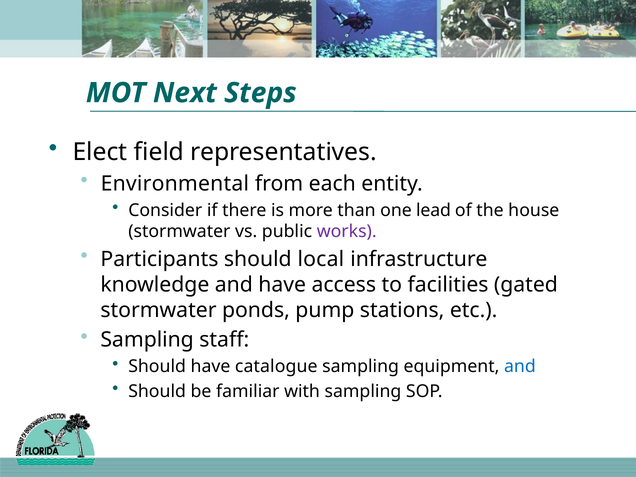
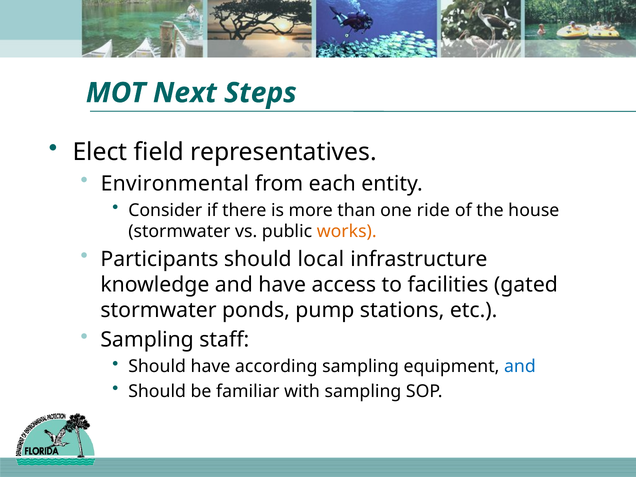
lead: lead -> ride
works colour: purple -> orange
catalogue: catalogue -> according
